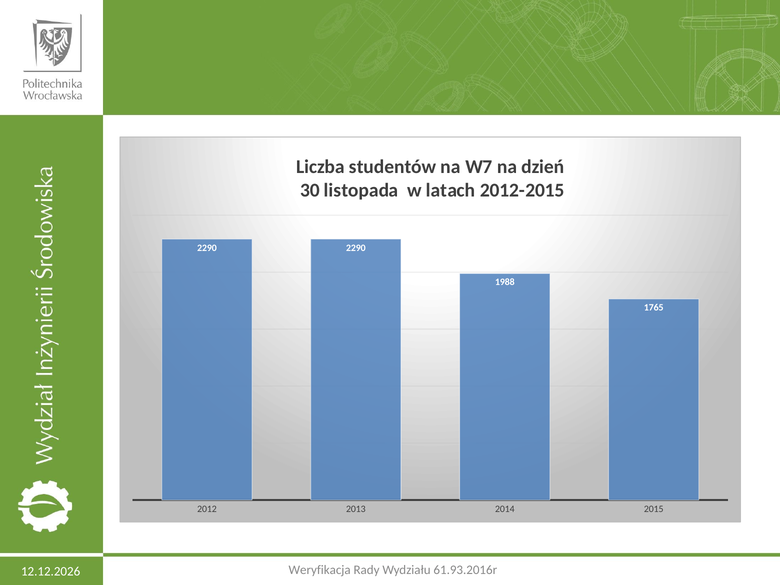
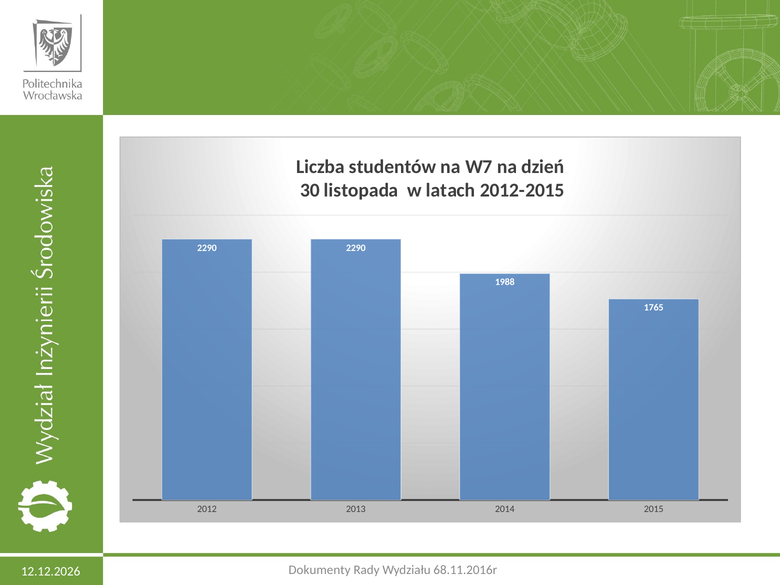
Weryfikacja: Weryfikacja -> Dokumenty
61.93.2016r: 61.93.2016r -> 68.11.2016r
